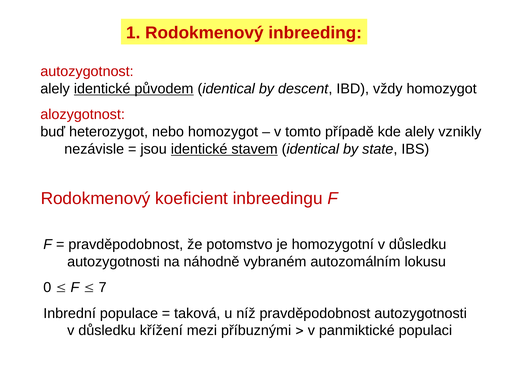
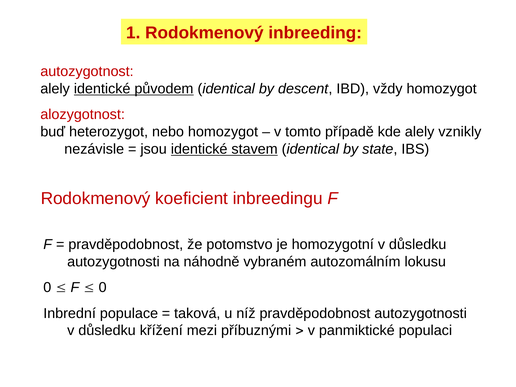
7 at (103, 288): 7 -> 0
